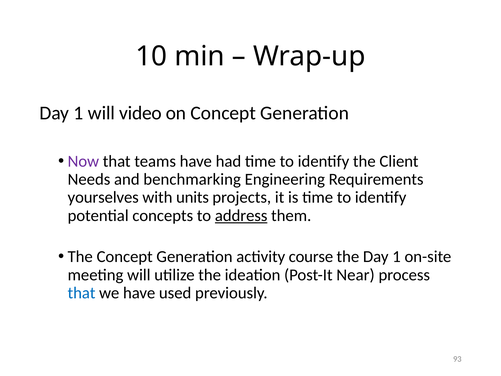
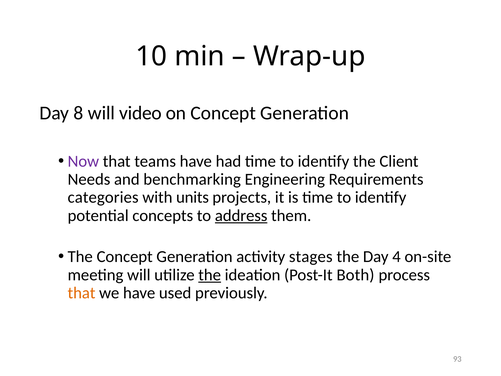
1 at (78, 113): 1 -> 8
yourselves: yourselves -> categories
course: course -> stages
the Day 1: 1 -> 4
the at (210, 275) underline: none -> present
Near: Near -> Both
that at (82, 293) colour: blue -> orange
